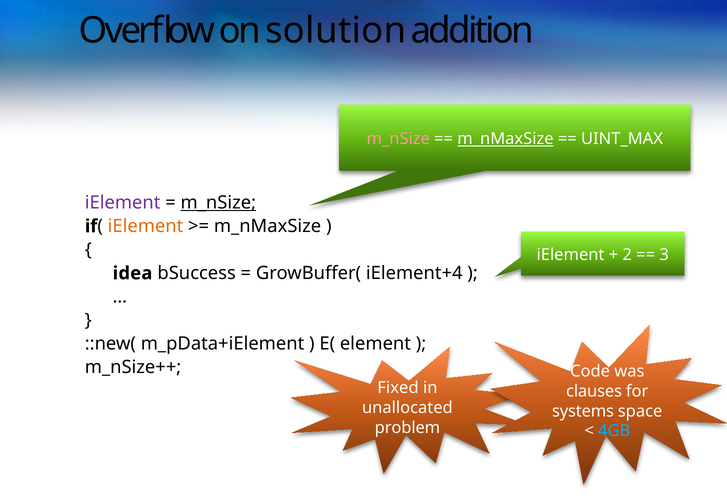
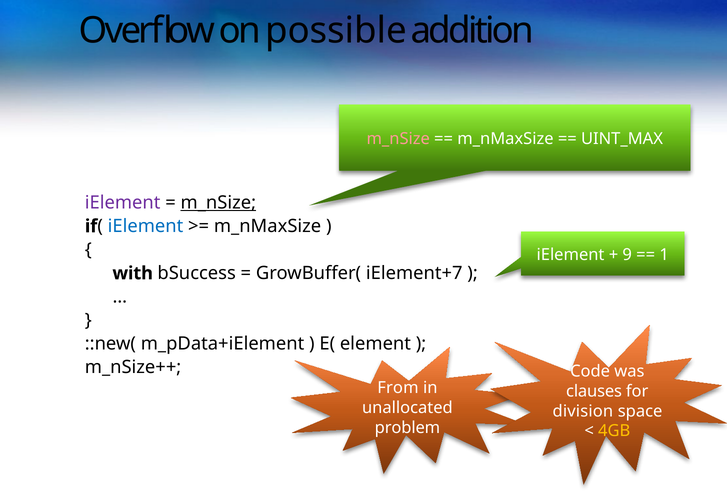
solution: solution -> possible
m_nMaxSize at (505, 139) underline: present -> none
iElement at (145, 226) colour: orange -> blue
2: 2 -> 9
3: 3 -> 1
idea: idea -> with
iElement+4: iElement+4 -> iElement+7
Fixed: Fixed -> From
systems: systems -> division
4GB colour: light blue -> yellow
